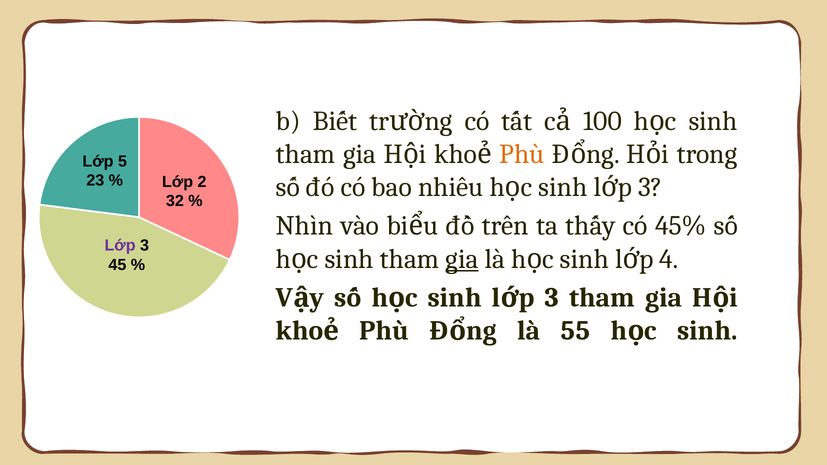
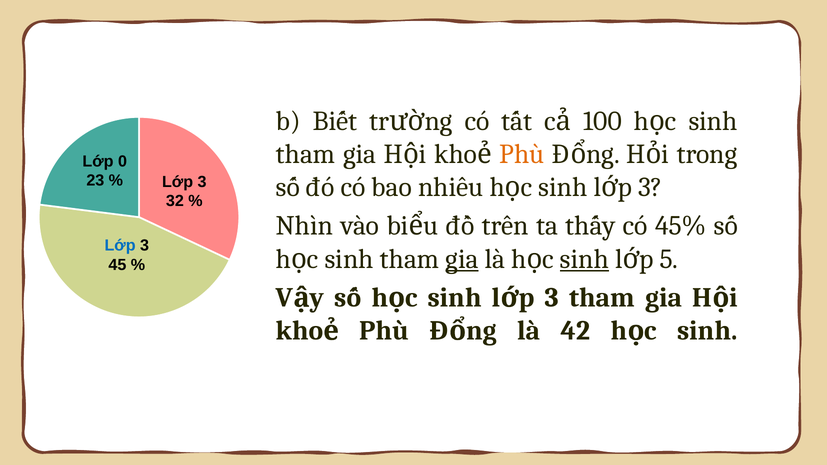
5: 5 -> 0
2 at (202, 182): 2 -> 3
Lớp at (120, 246) colour: purple -> blue
sinh at (584, 259) underline: none -> present
4: 4 -> 5
55: 55 -> 42
